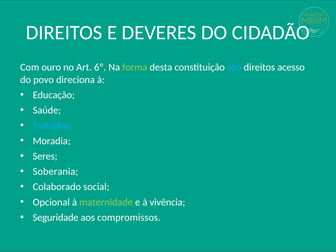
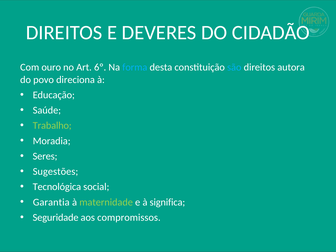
forma colour: light green -> light blue
acesso: acesso -> autora
Trabalho colour: light blue -> light green
Soberania: Soberania -> Sugestões
Colaborado: Colaborado -> Tecnológica
Opcional: Opcional -> Garantia
vivência: vivência -> significa
